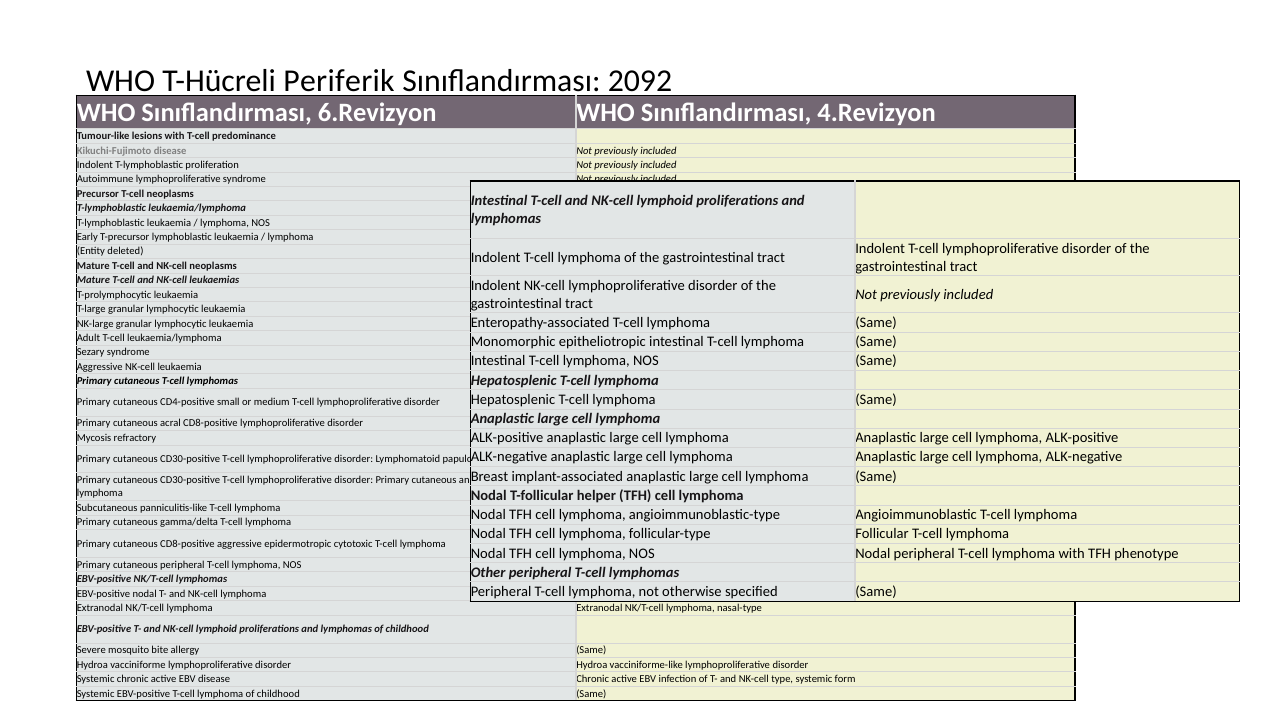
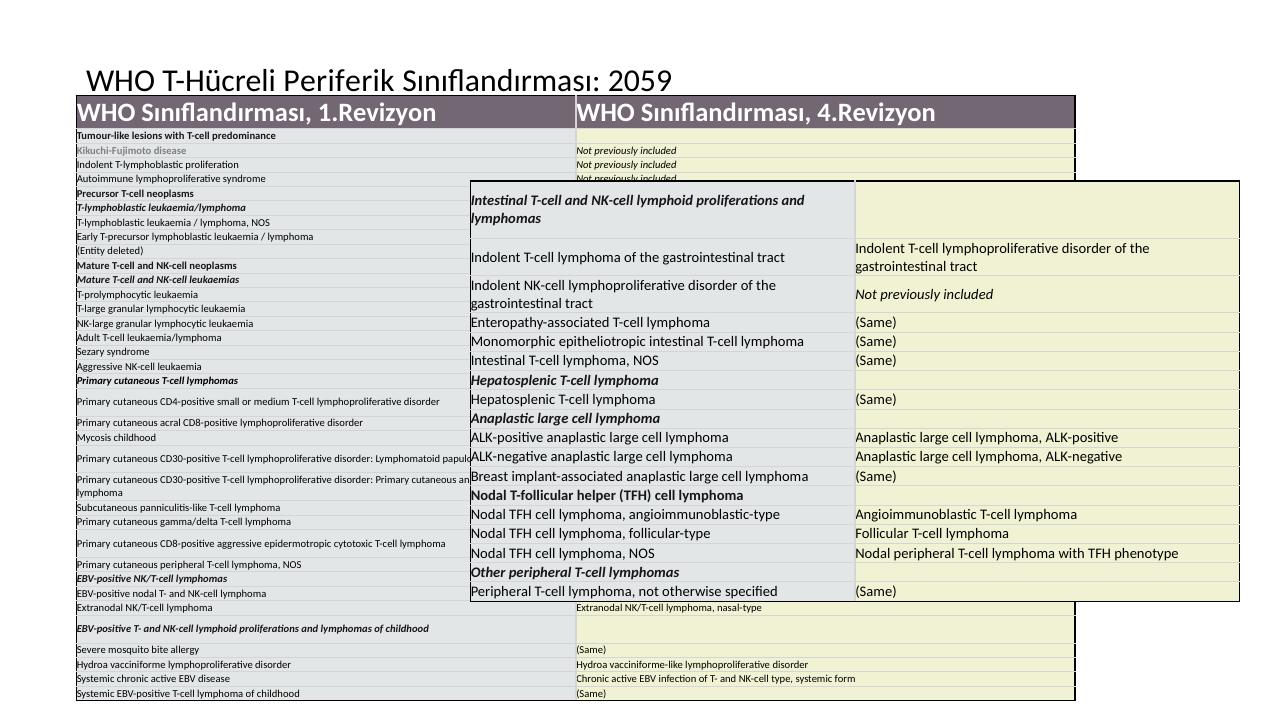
2092: 2092 -> 2059
6.Revizyon: 6.Revizyon -> 1.Revizyon
Mycosis refractory: refractory -> childhood
